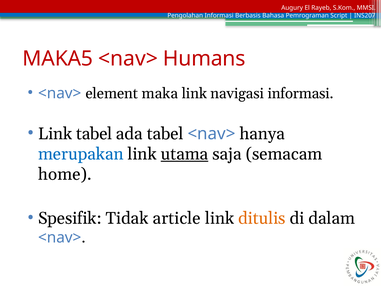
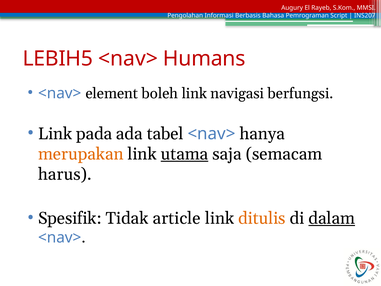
MAKA5: MAKA5 -> LEBIH5
maka: maka -> boleh
navigasi informasi: informasi -> berfungsi
Link tabel: tabel -> pada
merupakan colour: blue -> orange
home: home -> harus
dalam underline: none -> present
